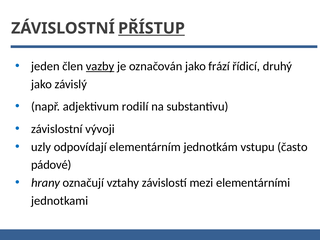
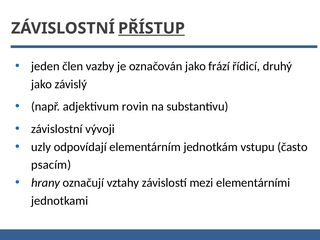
vazby underline: present -> none
rodilí: rodilí -> rovin
pádové: pádové -> psacím
